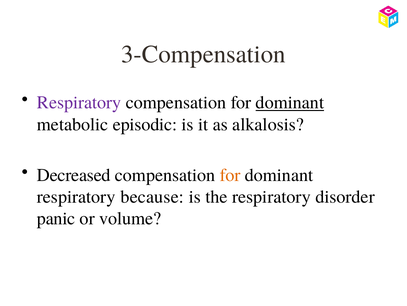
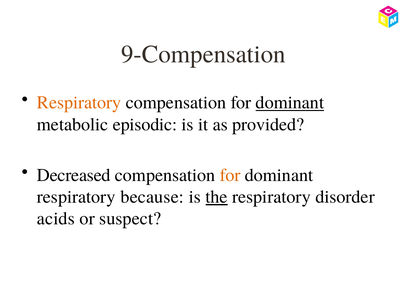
3-Compensation: 3-Compensation -> 9-Compensation
Respiratory at (79, 102) colour: purple -> orange
alkalosis: alkalosis -> provided
the underline: none -> present
panic: panic -> acids
volume: volume -> suspect
